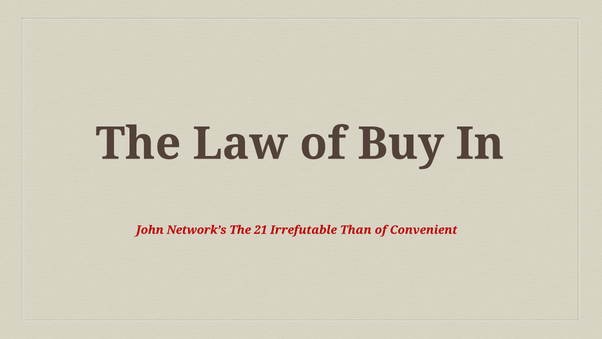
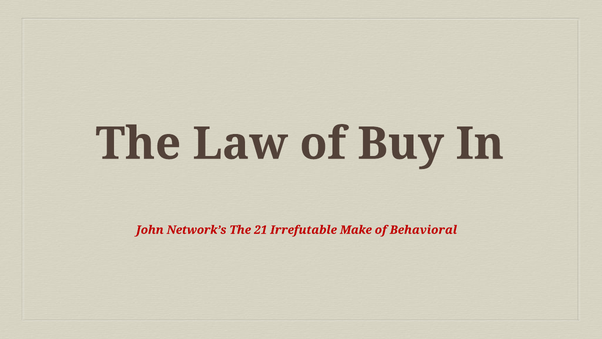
Than: Than -> Make
Convenient: Convenient -> Behavioral
